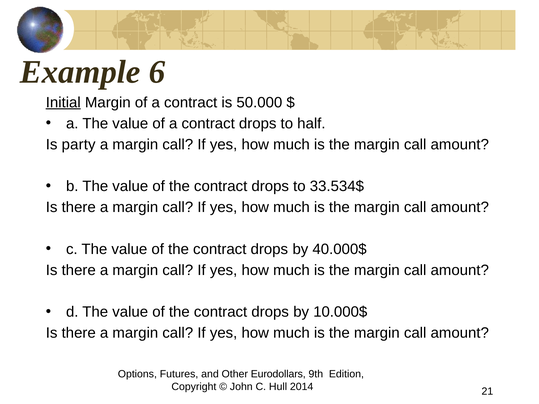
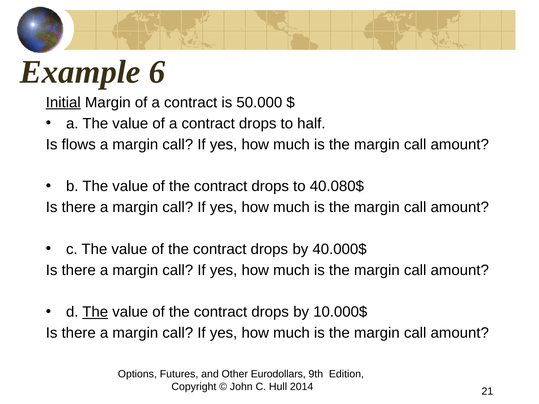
party: party -> flows
33.534$: 33.534$ -> 40.080$
The at (95, 312) underline: none -> present
